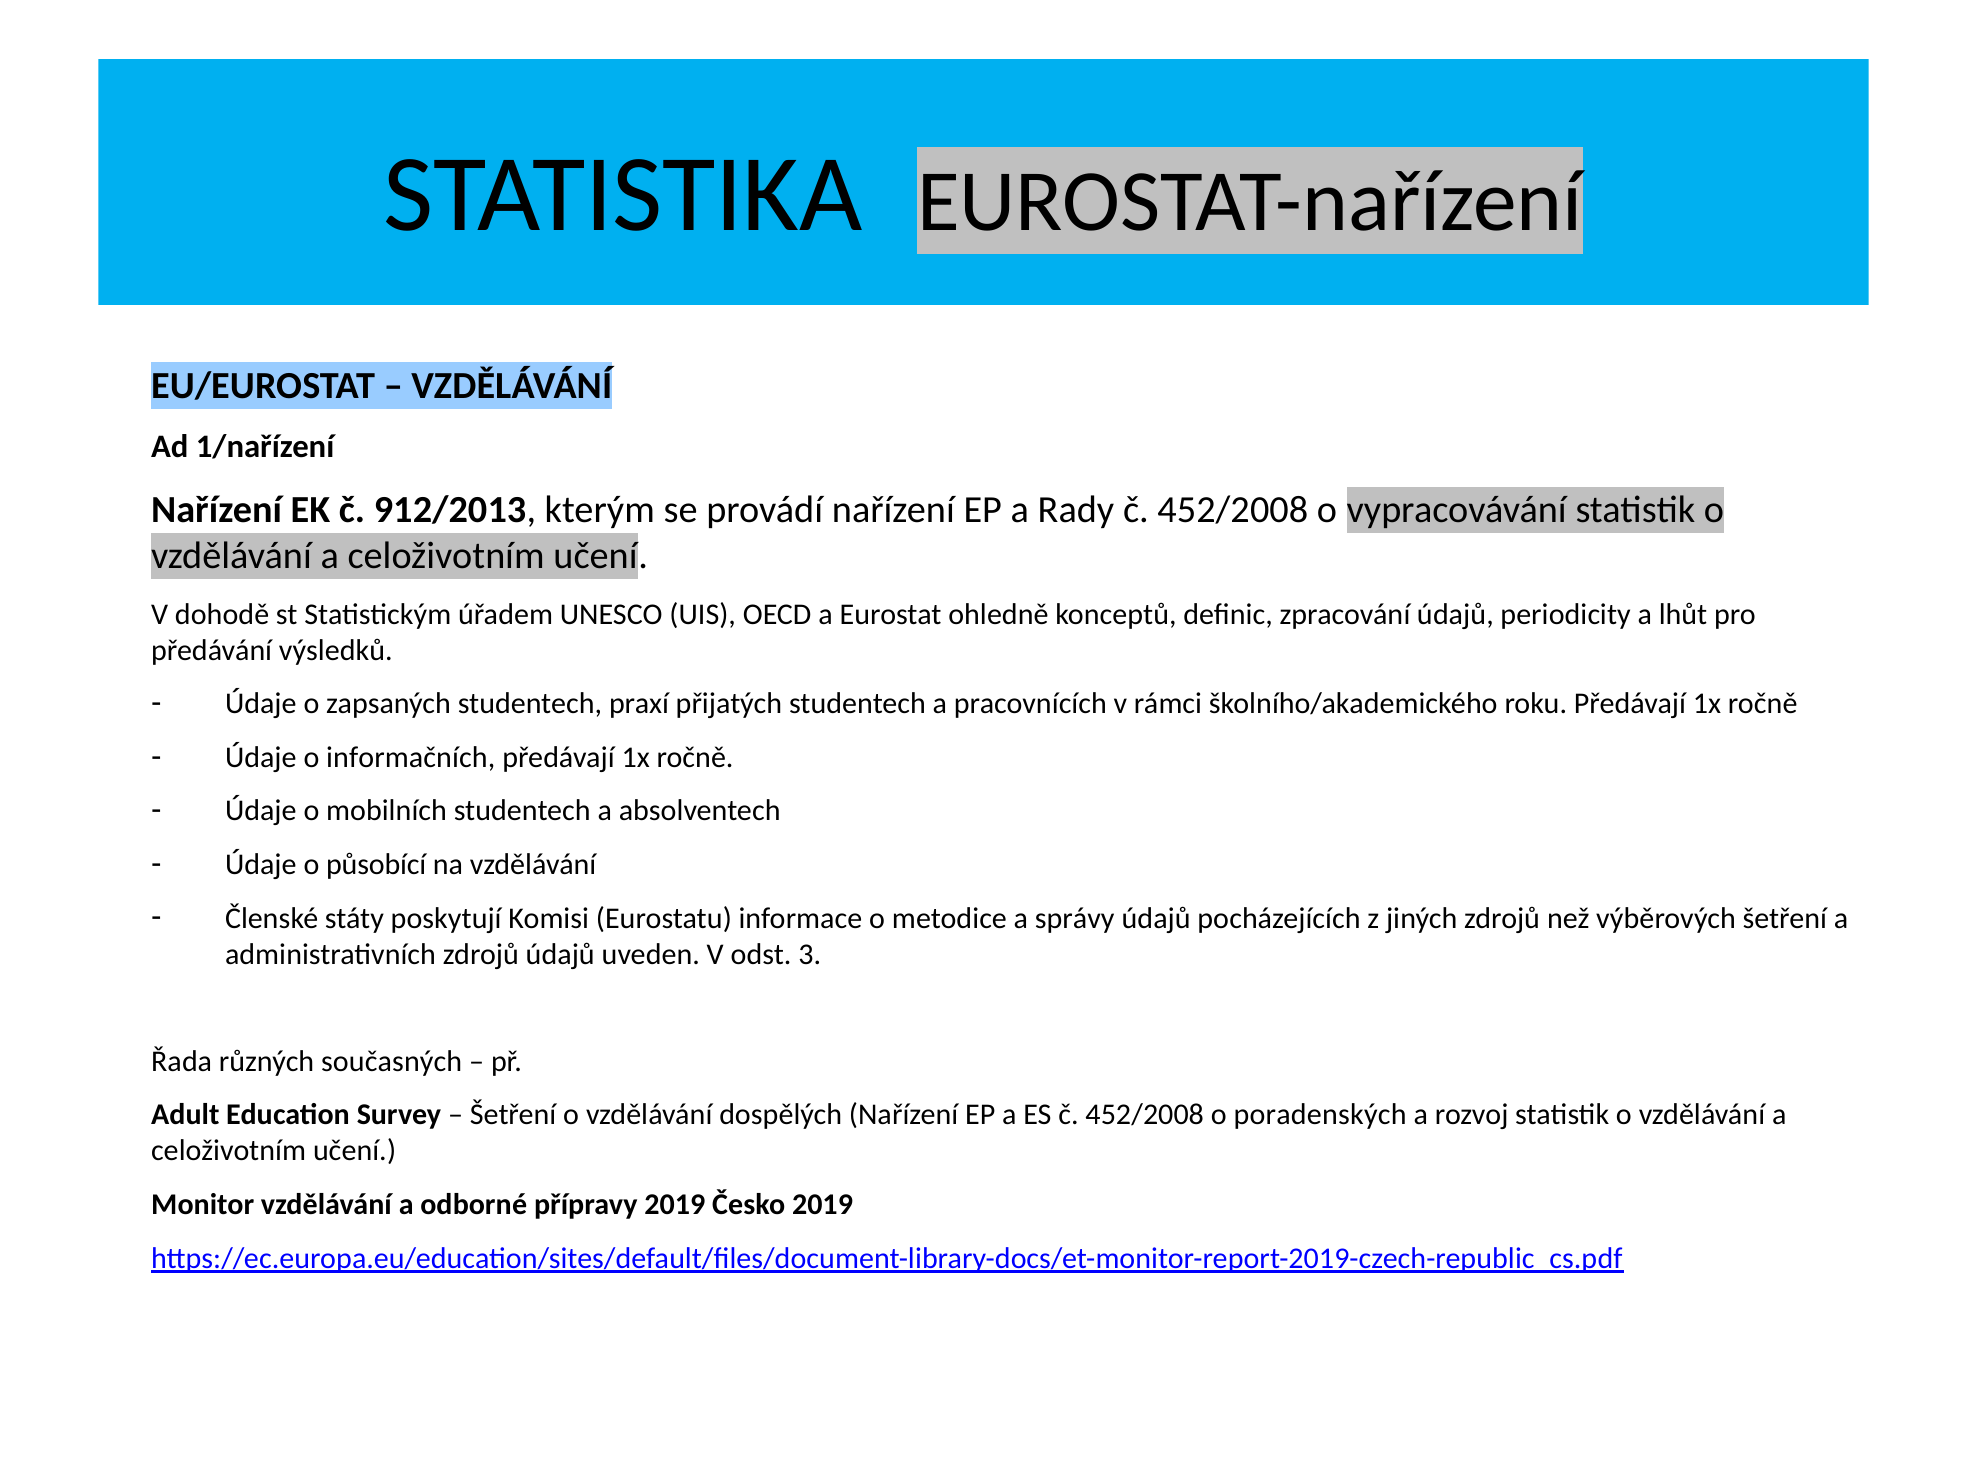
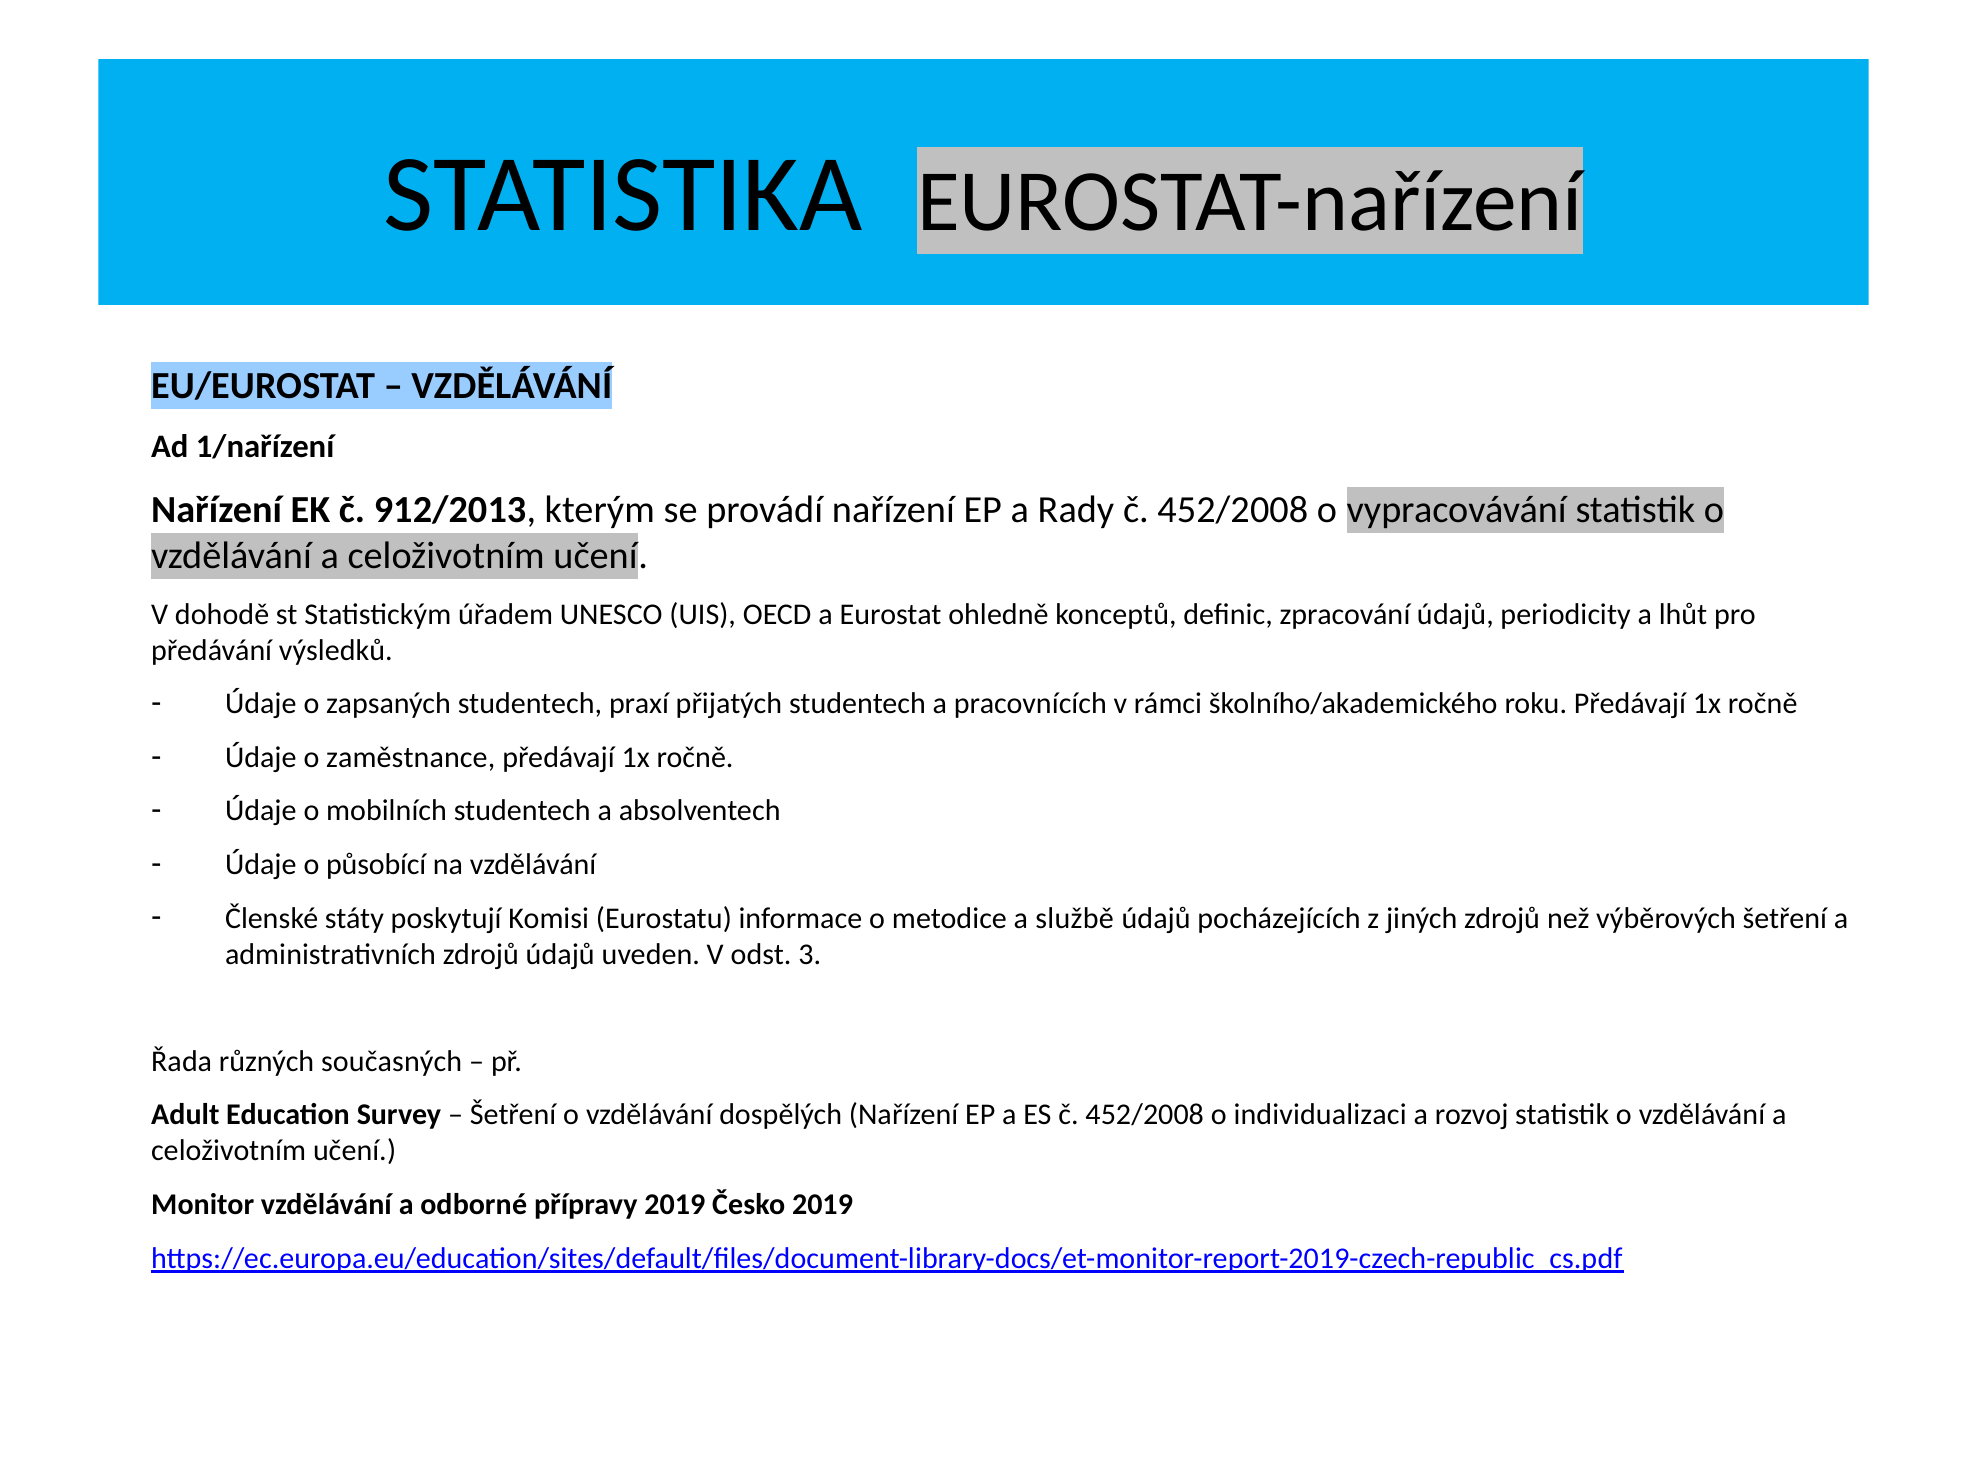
informačních: informačních -> zaměstnance
správy: správy -> službě
poradenských: poradenských -> individualizaci
